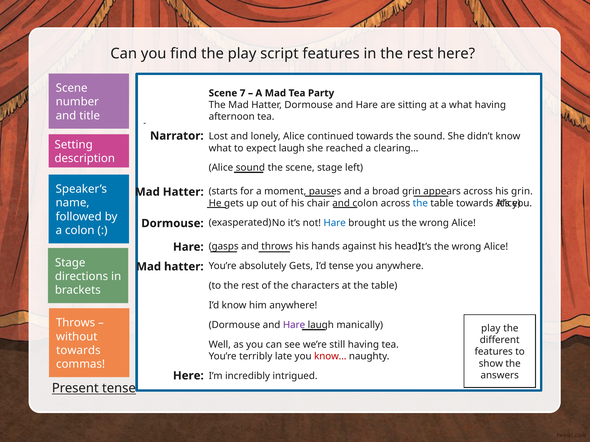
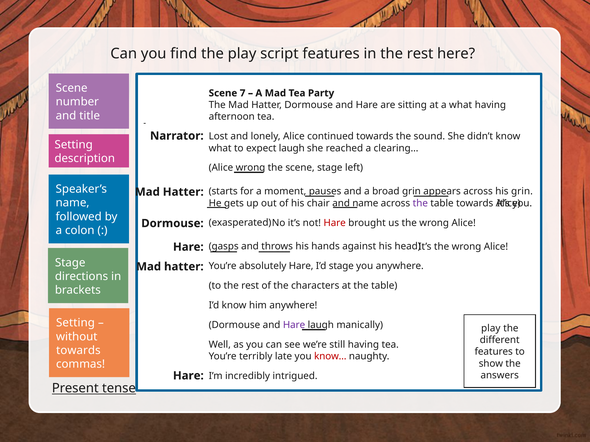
Alice sound: sound -> wrong
and colon: colon -> name
the at (420, 203) colour: blue -> purple
Hare at (335, 223) colour: blue -> red
absolutely Gets: Gets -> Hare
I’d tense: tense -> stage
Throws at (76, 323): Throws -> Setting
Here at (188, 376): Here -> Hare
